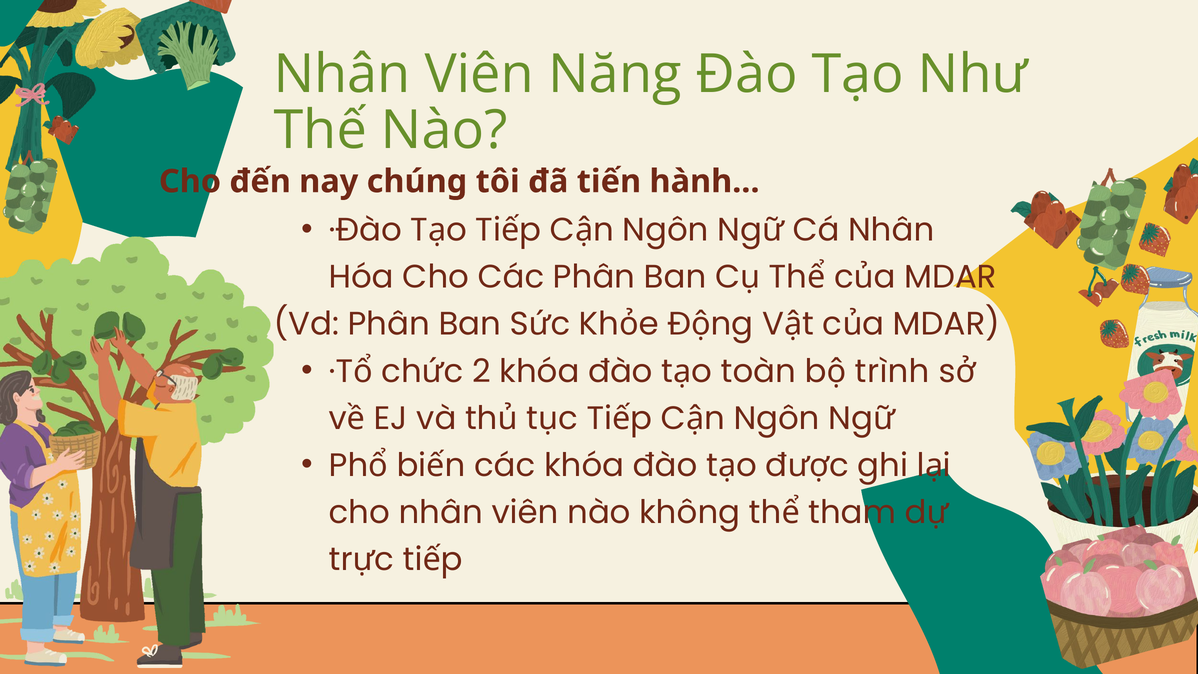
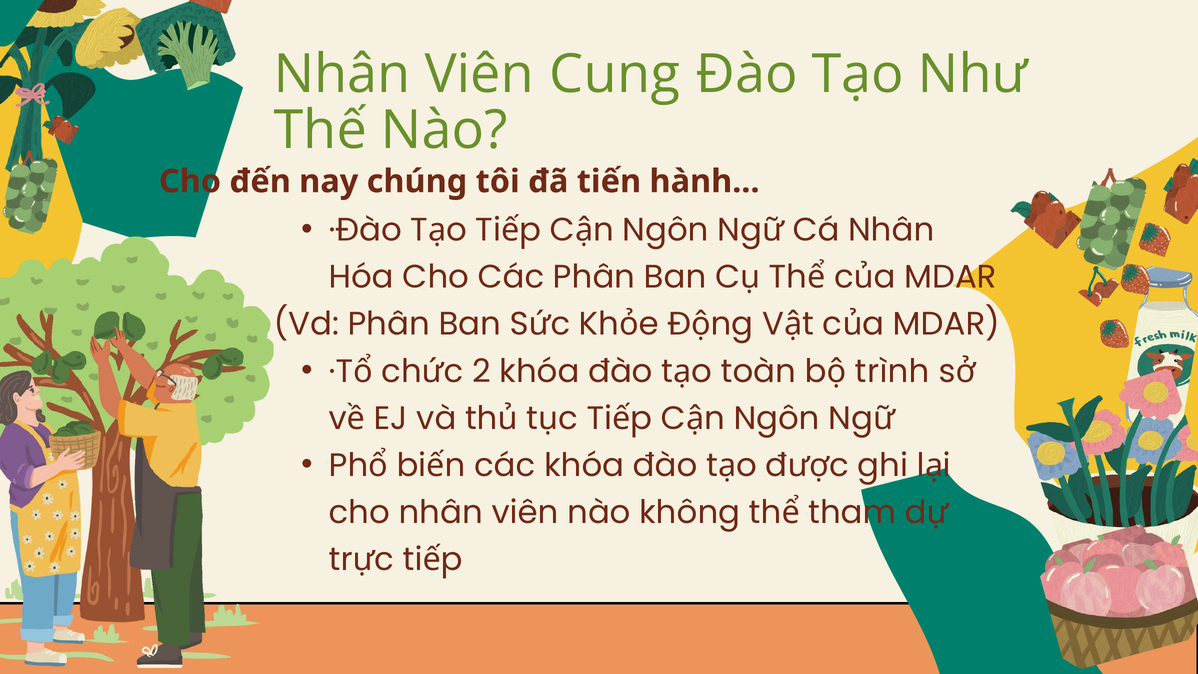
Năng: Năng -> Cung
